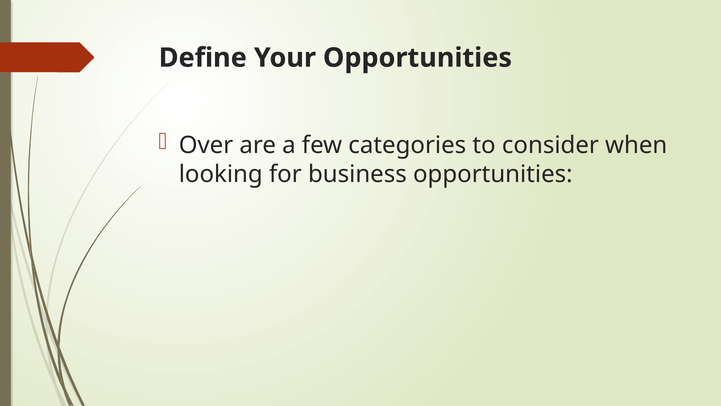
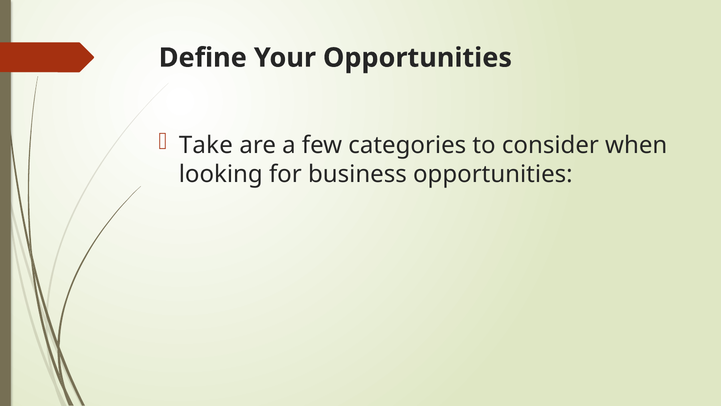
Over: Over -> Take
